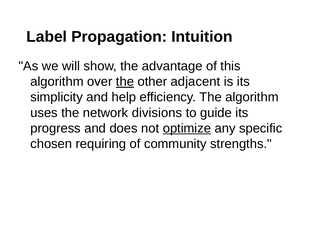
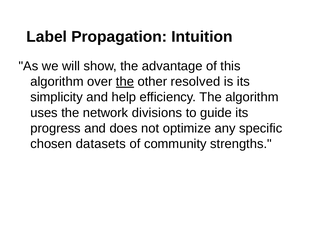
adjacent: adjacent -> resolved
optimize underline: present -> none
requiring: requiring -> datasets
